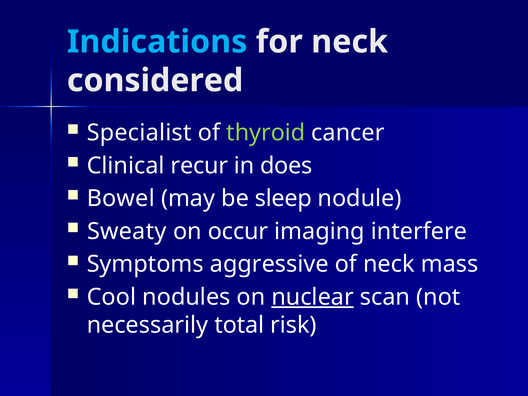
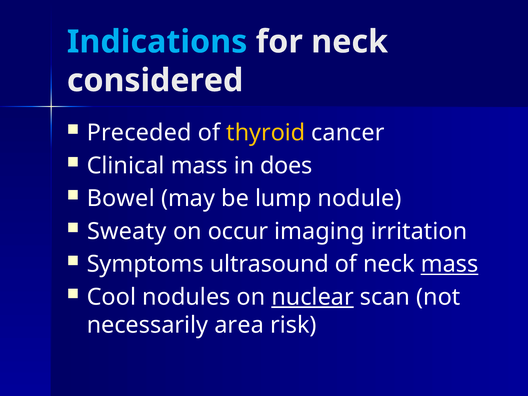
Specialist: Specialist -> Preceded
thyroid colour: light green -> yellow
Clinical recur: recur -> mass
sleep: sleep -> lump
interfere: interfere -> irritation
aggressive: aggressive -> ultrasound
mass at (450, 264) underline: none -> present
total: total -> area
